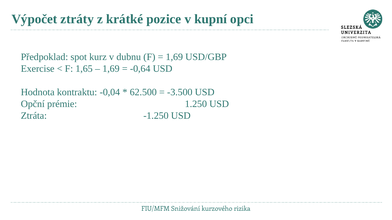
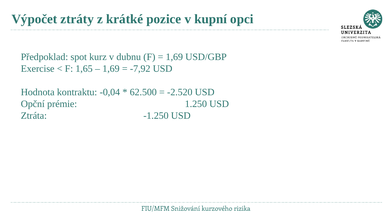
-0,64: -0,64 -> -7,92
-3.500: -3.500 -> -2.520
